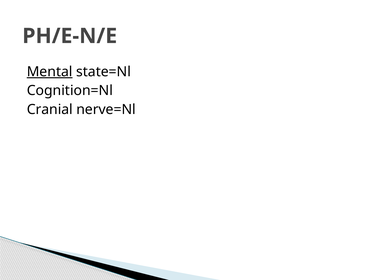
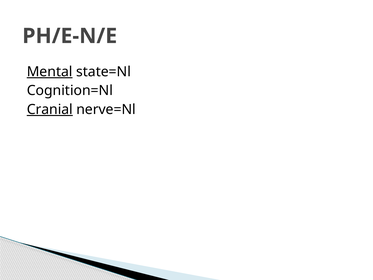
Cranial underline: none -> present
